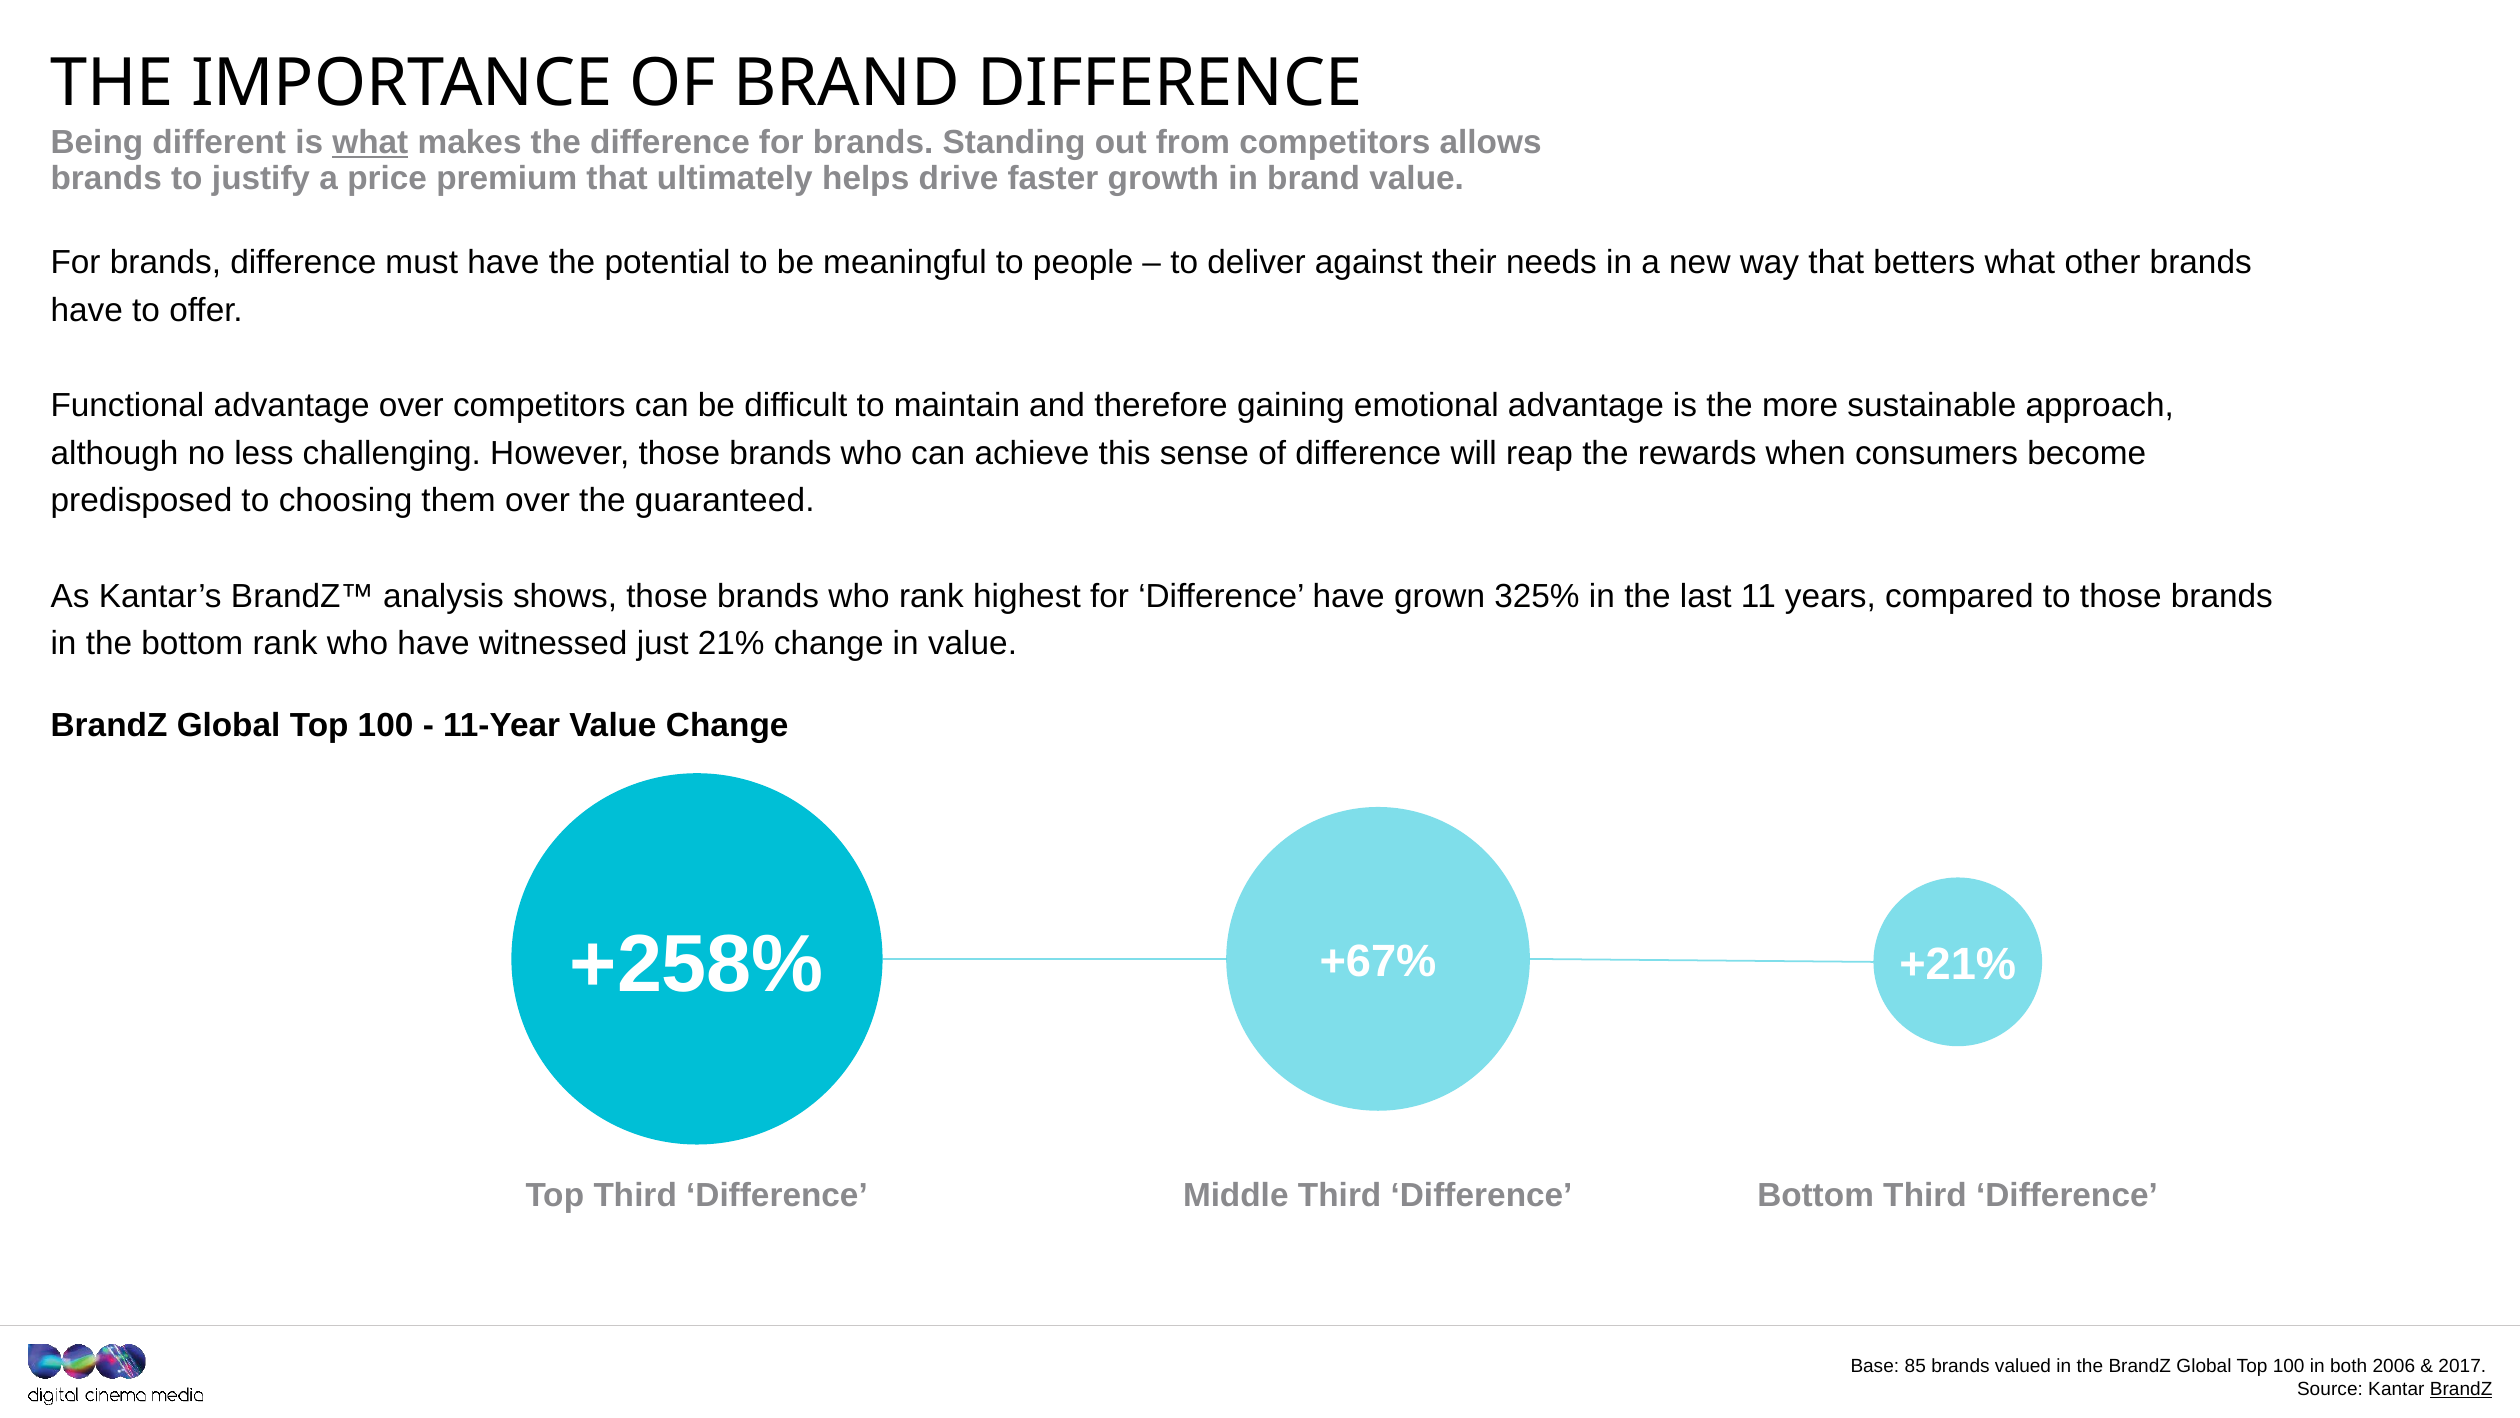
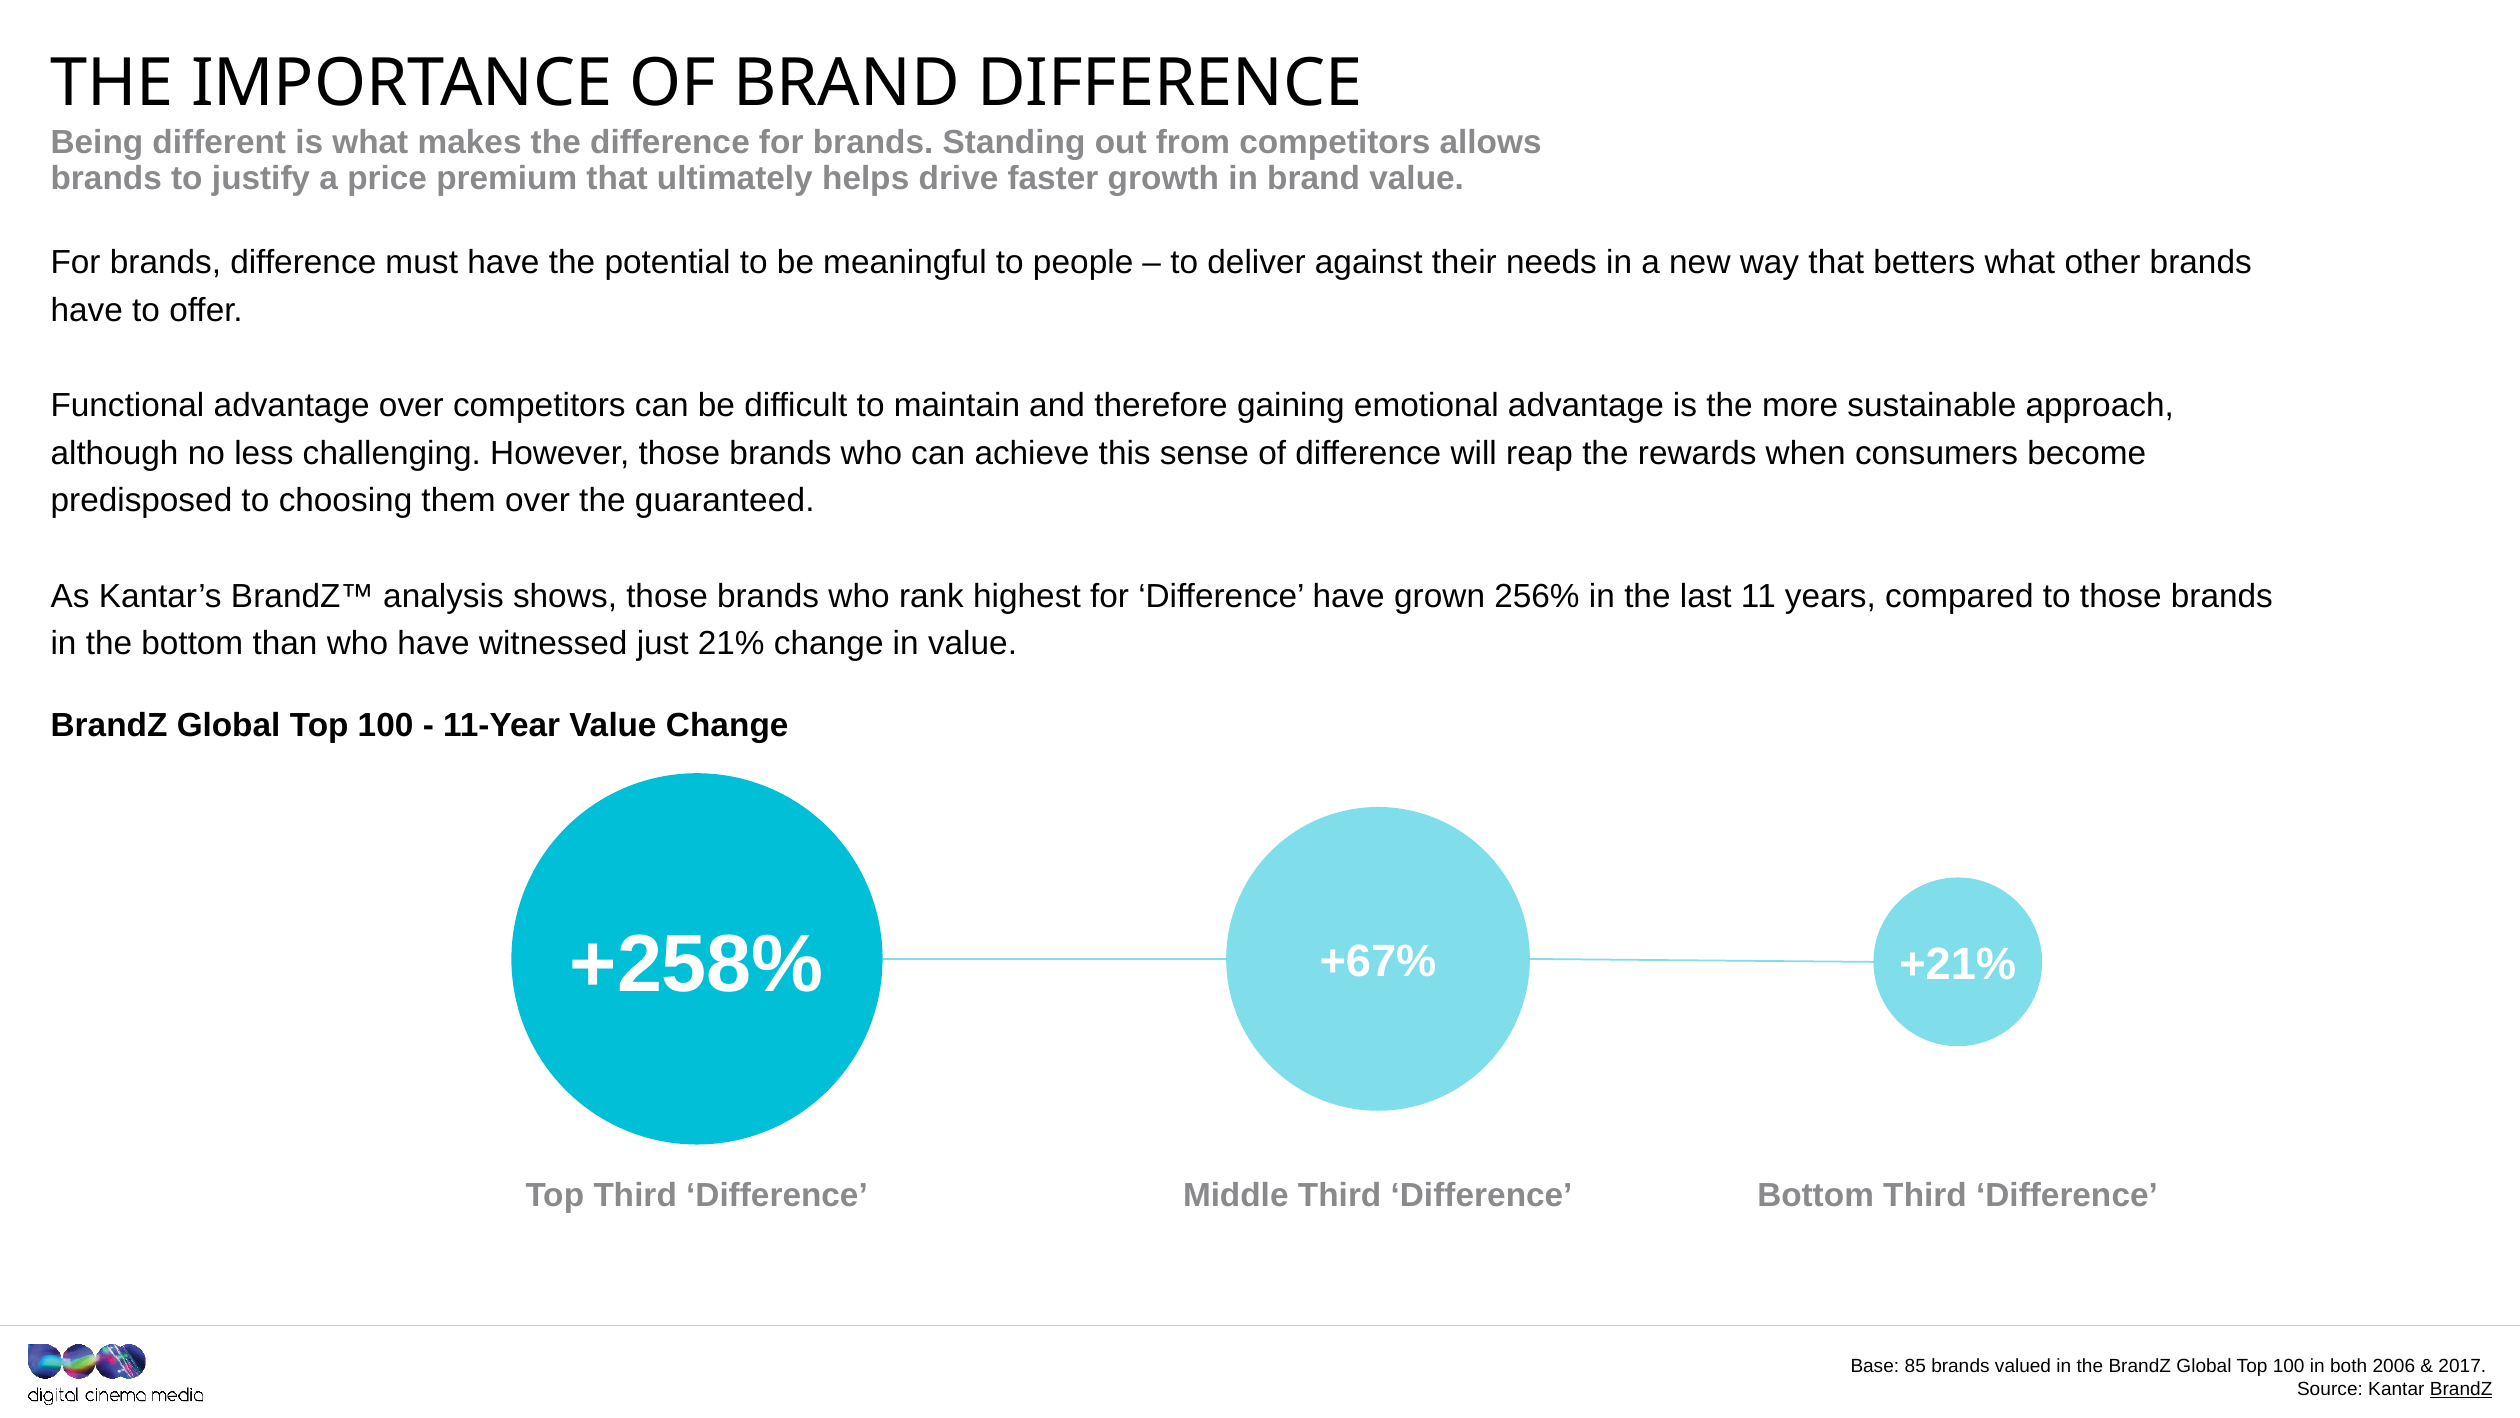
what at (370, 143) underline: present -> none
325%: 325% -> 256%
bottom rank: rank -> than
